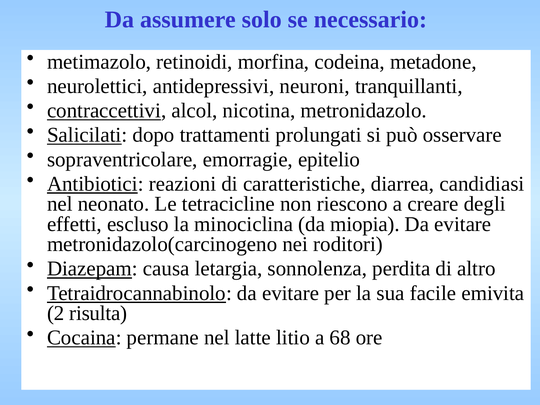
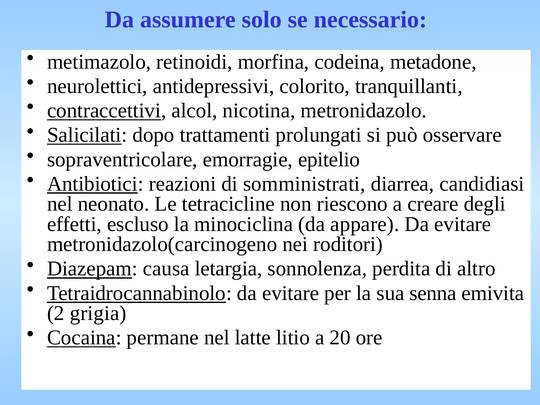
neuroni: neuroni -> colorito
caratteristiche: caratteristiche -> somministrati
miopia: miopia -> appare
facile: facile -> senna
risulta: risulta -> grigia
68: 68 -> 20
